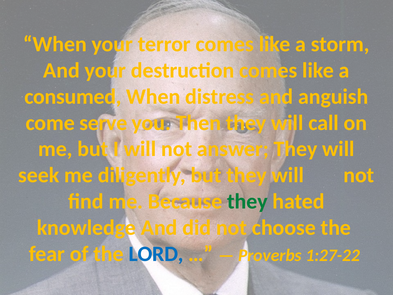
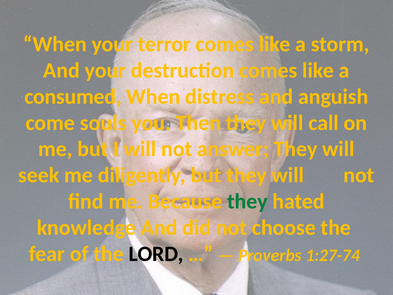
serve: serve -> souls
LORD colour: blue -> black
1:27-22: 1:27-22 -> 1:27-74
